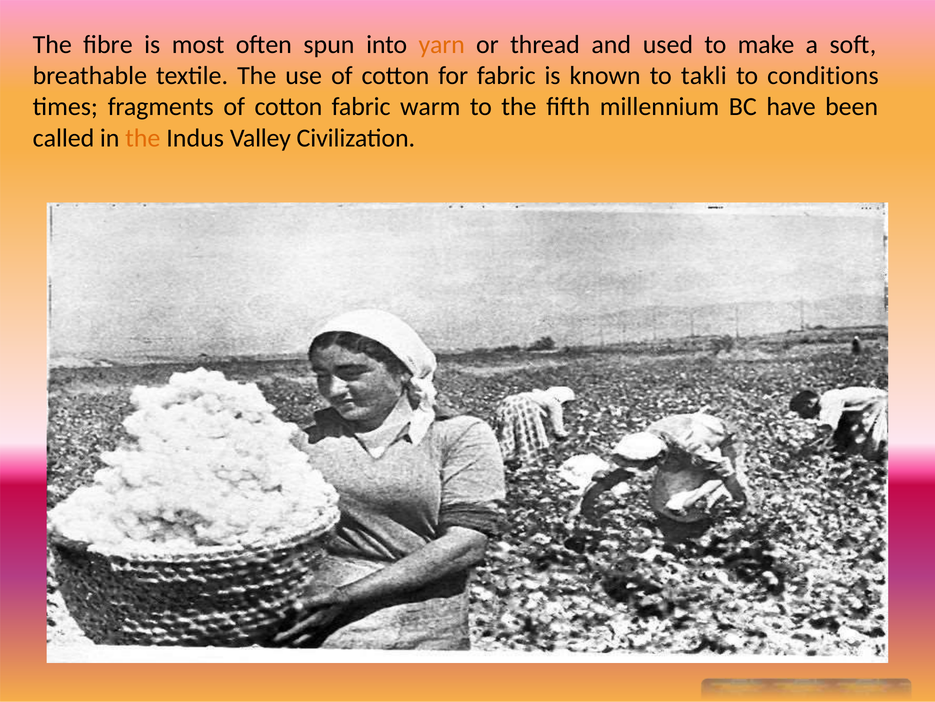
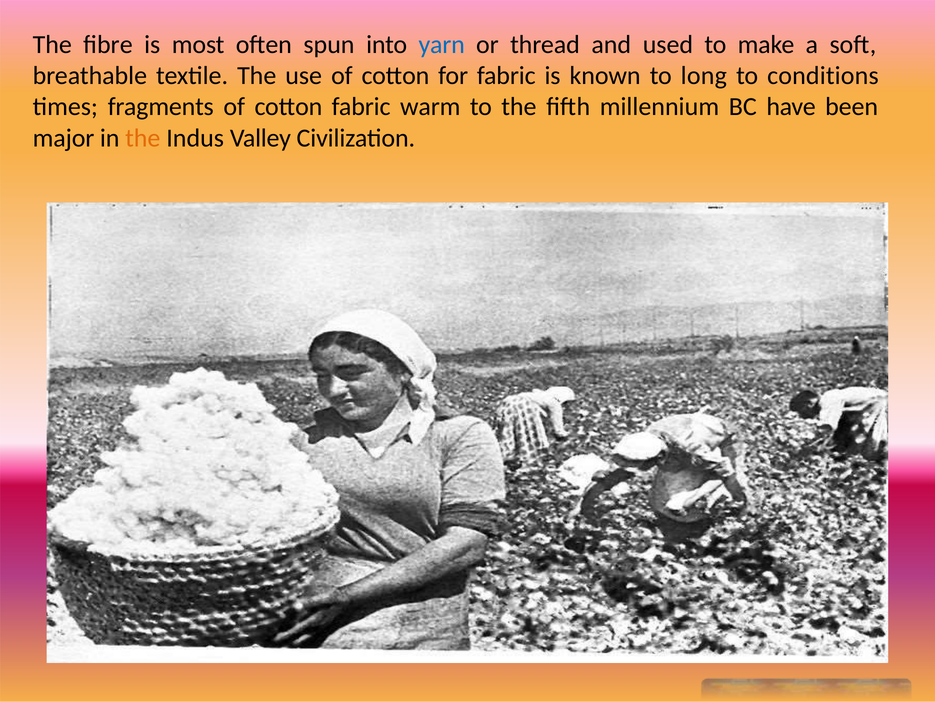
yarn colour: orange -> blue
takli: takli -> long
called: called -> major
